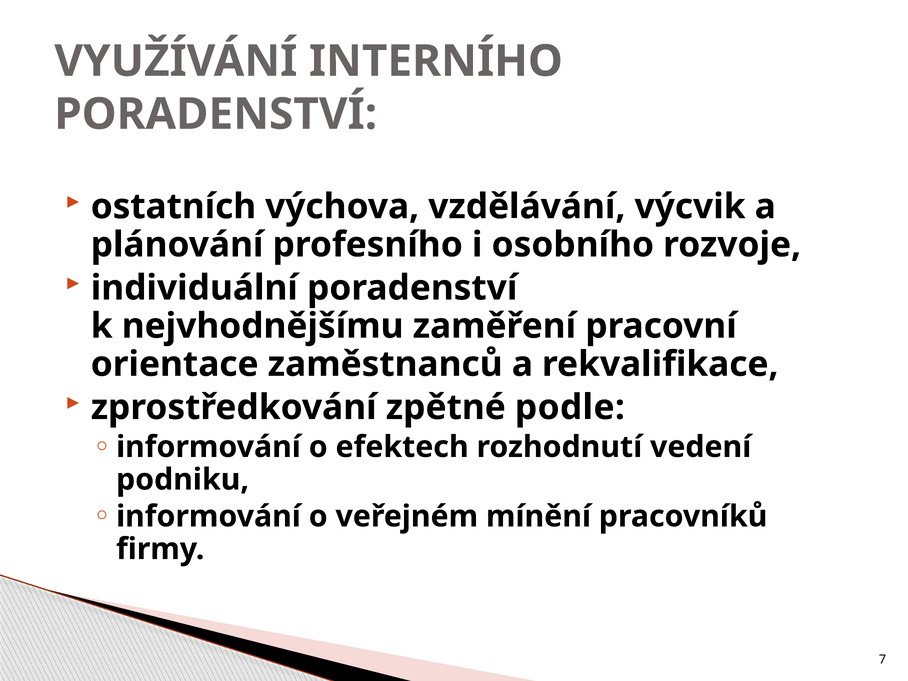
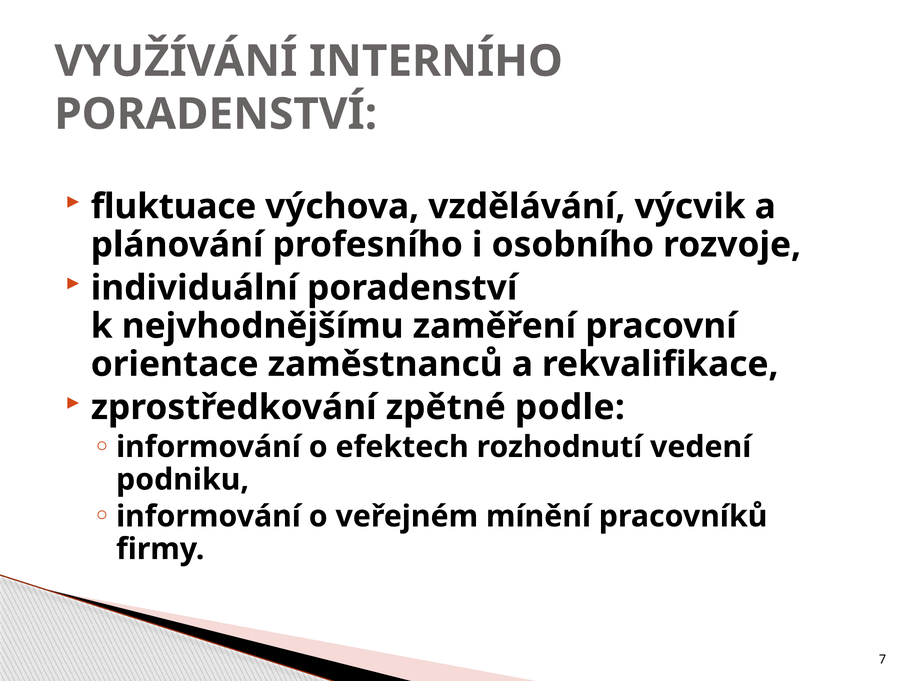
ostatních: ostatních -> fluktuace
